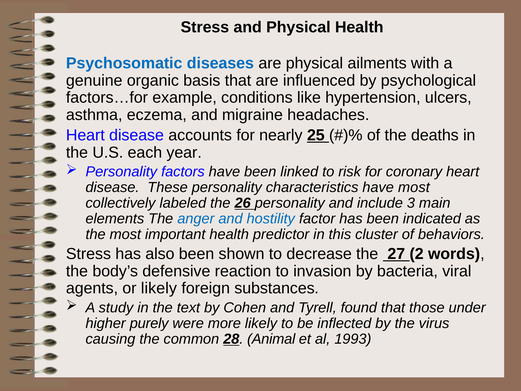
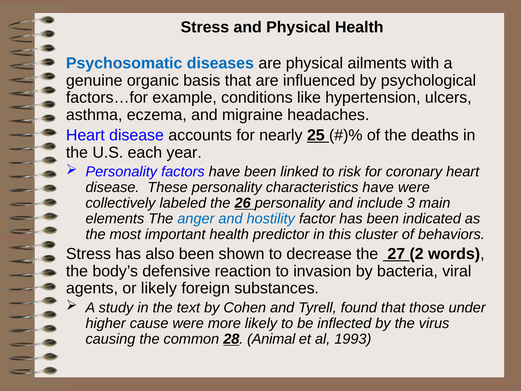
have most: most -> were
purely: purely -> cause
